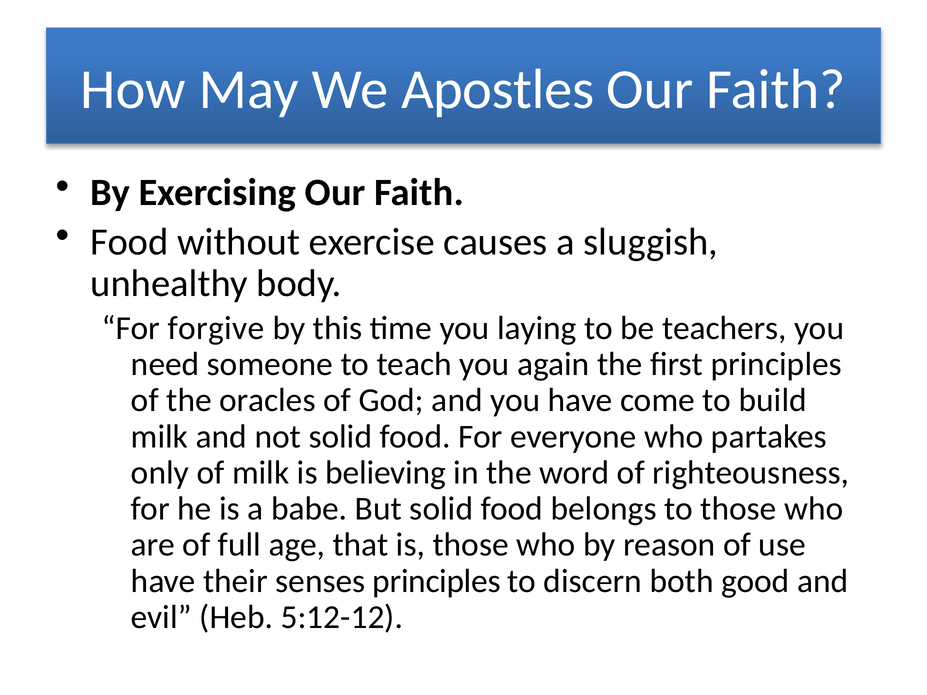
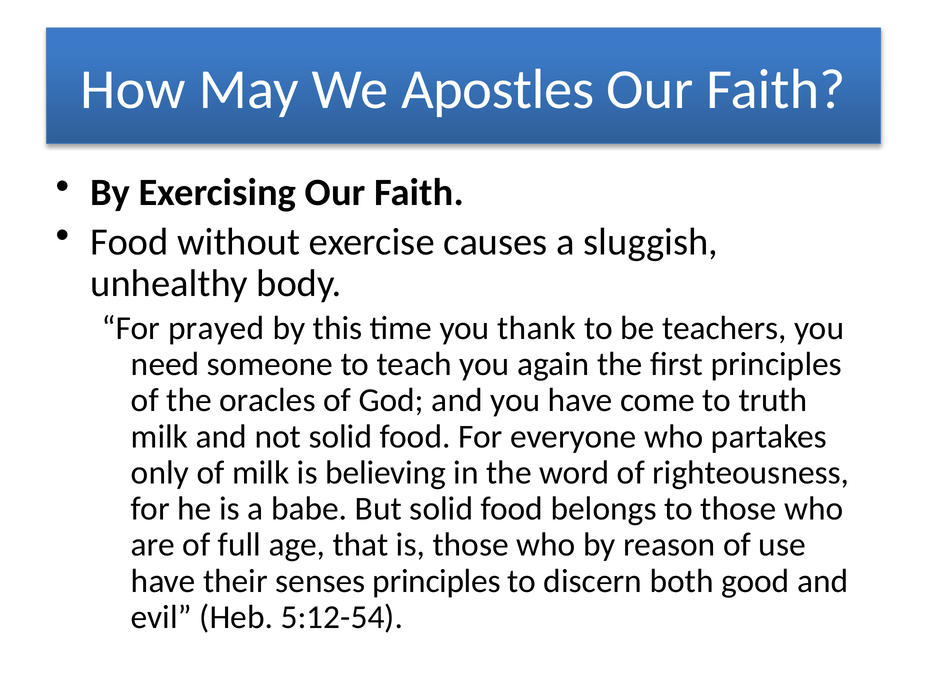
forgive: forgive -> prayed
laying: laying -> thank
build: build -> truth
5:12-12: 5:12-12 -> 5:12-54
